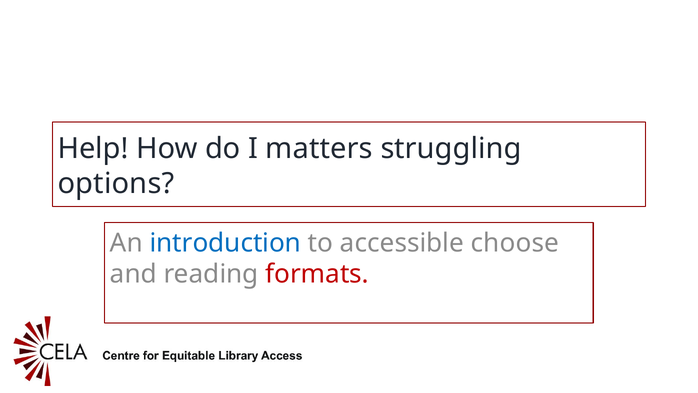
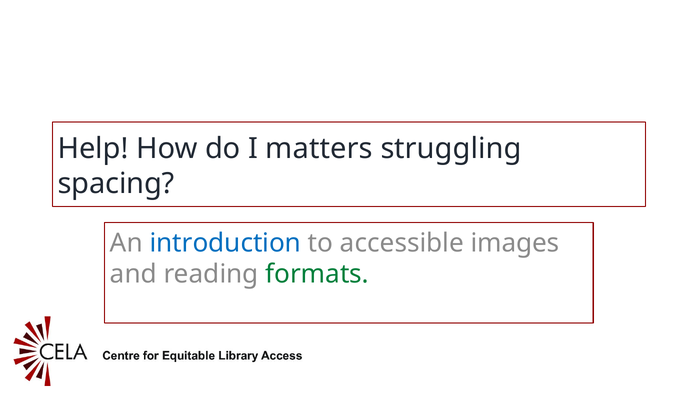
options: options -> spacing
choose: choose -> images
formats colour: red -> green
